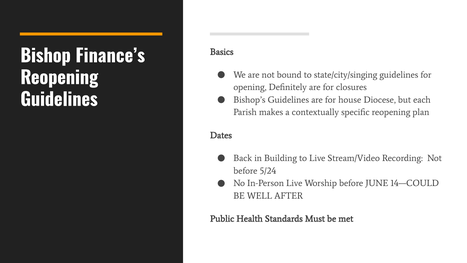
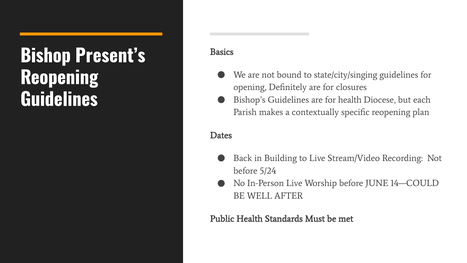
Finance’s: Finance’s -> Present’s
for house: house -> health
